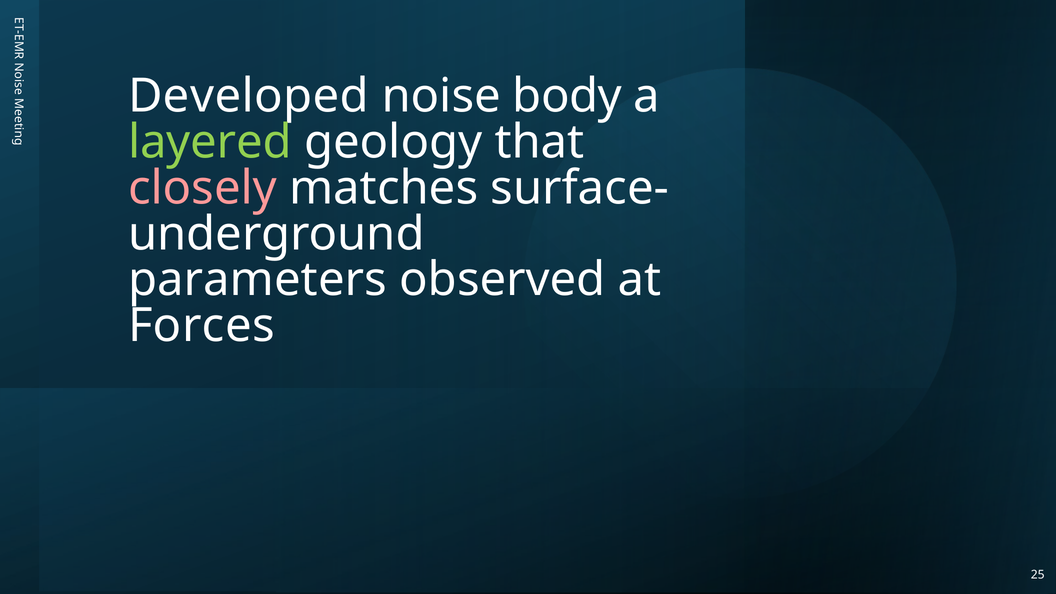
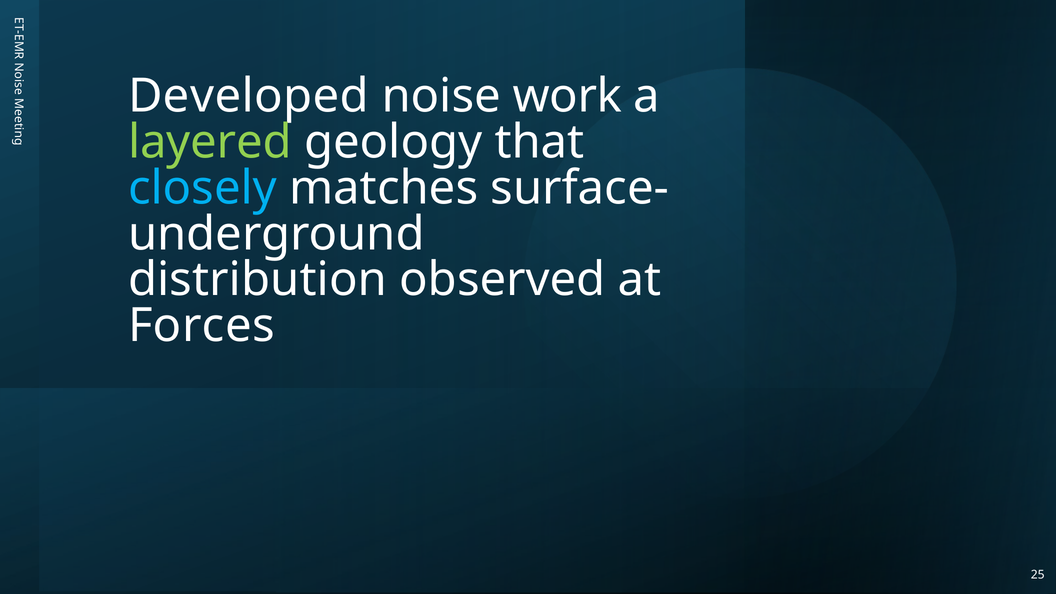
body: body -> work
closely colour: pink -> light blue
parameters: parameters -> distribution
